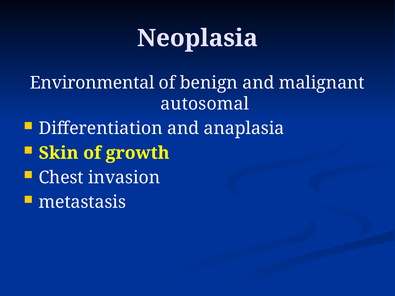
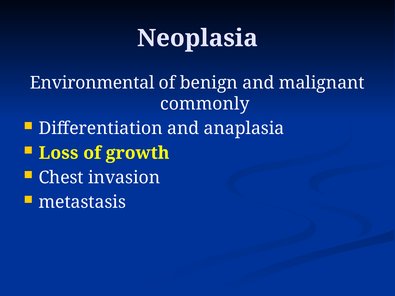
autosomal: autosomal -> commonly
Skin: Skin -> Loss
